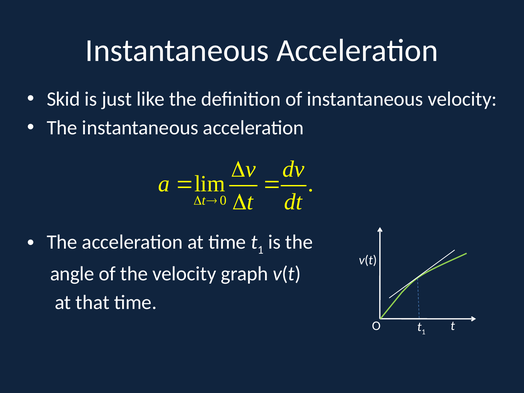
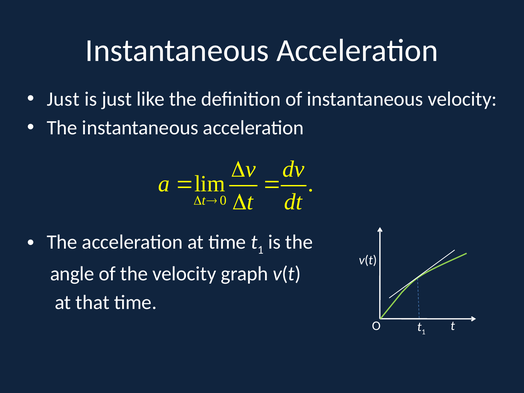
Skid at (63, 99): Skid -> Just
